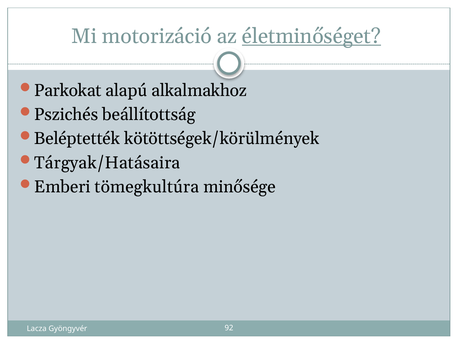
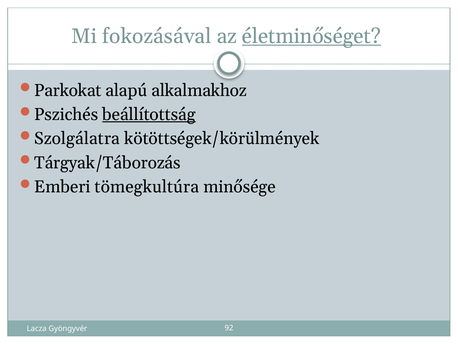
motorizáció: motorizáció -> fokozásával
beállítottság underline: none -> present
Beléptették: Beléptették -> Szolgálatra
Tárgyak/Hatásaira: Tárgyak/Hatásaira -> Tárgyak/Táborozás
